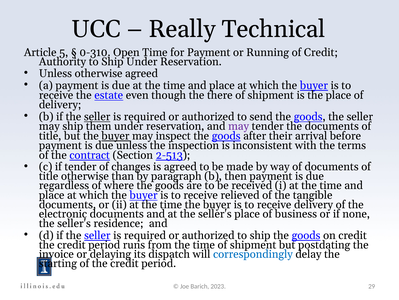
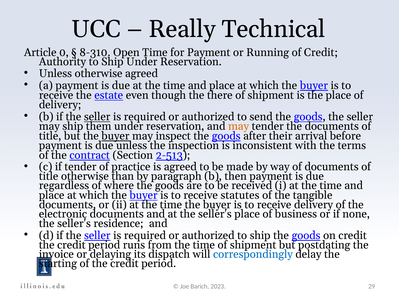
5: 5 -> 0
0-310: 0-310 -> 8-310
may at (239, 126) colour: purple -> orange
changes: changes -> practice
relieved: relieved -> statutes
